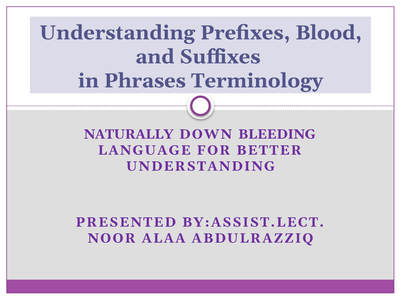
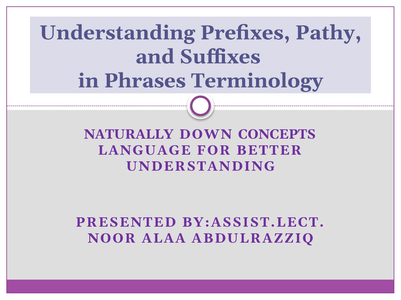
Blood: Blood -> Pathy
BLEEDING: BLEEDING -> CONCEPTS
